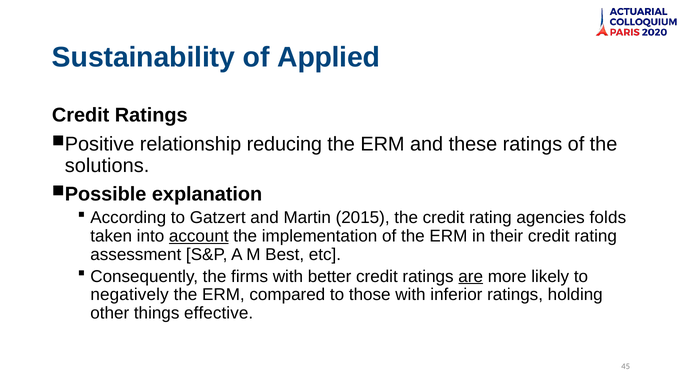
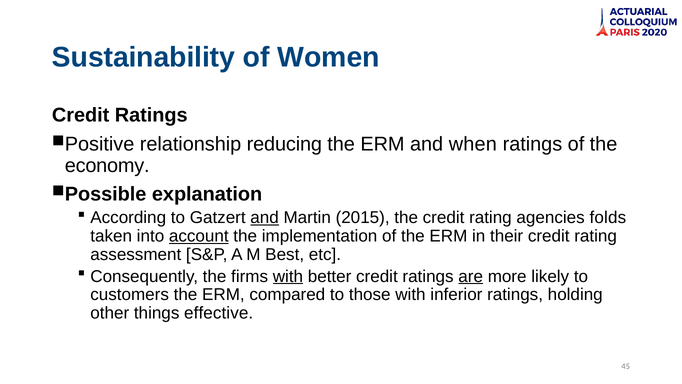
Applied: Applied -> Women
these: these -> when
solutions: solutions -> economy
and at (265, 217) underline: none -> present
with at (288, 276) underline: none -> present
negatively: negatively -> customers
